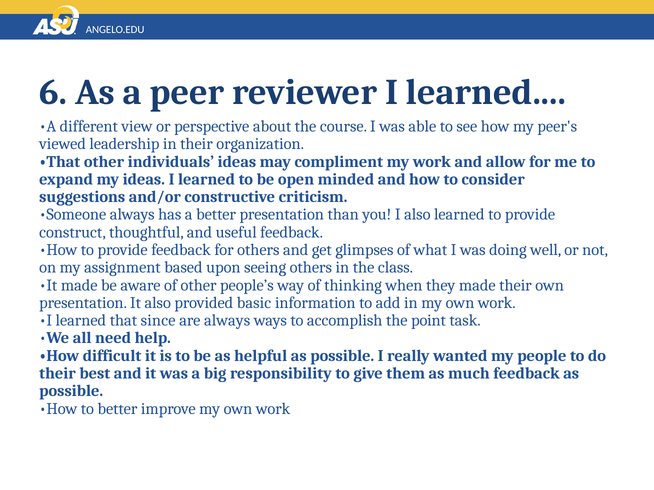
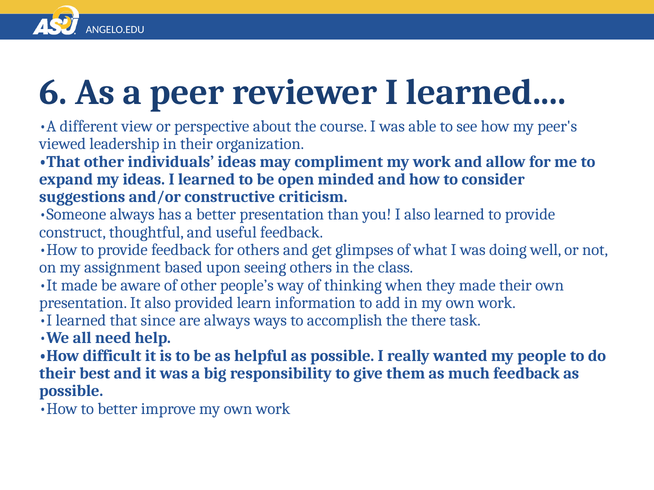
basic: basic -> learn
point: point -> there
